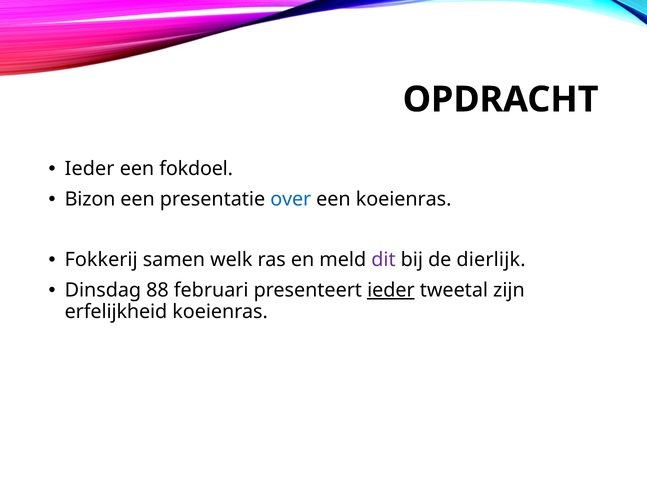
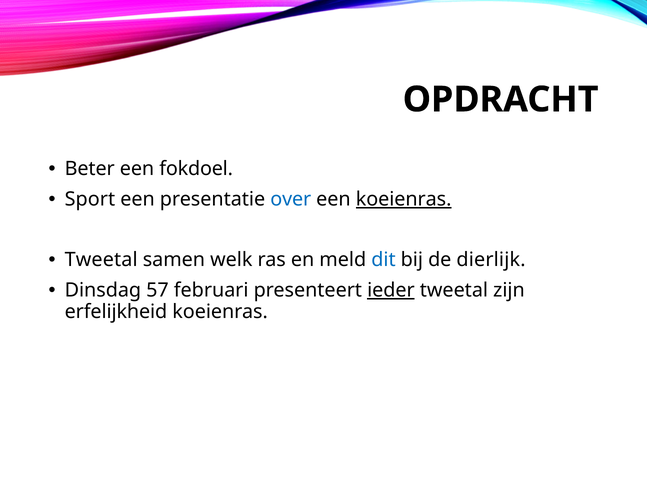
Ieder at (90, 169): Ieder -> Beter
Bizon: Bizon -> Sport
koeienras at (404, 199) underline: none -> present
Fokkerij at (101, 260): Fokkerij -> Tweetal
dit colour: purple -> blue
88: 88 -> 57
